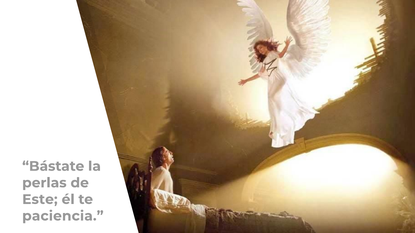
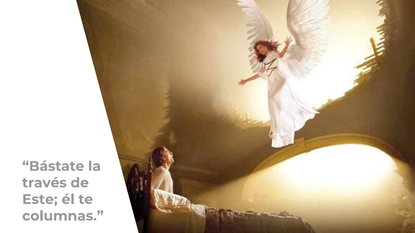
perlas: perlas -> través
paciencia: paciencia -> columnas
